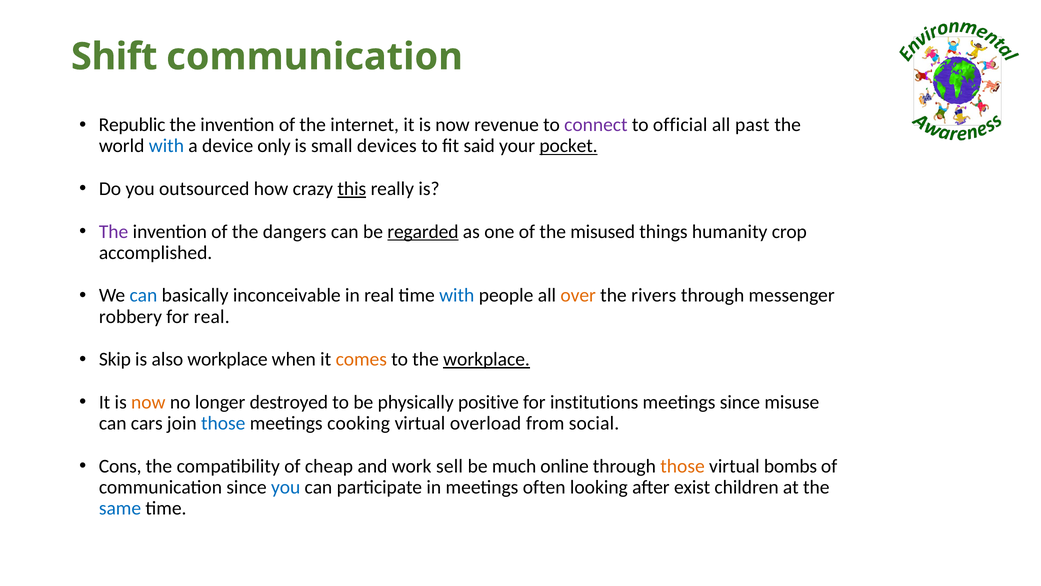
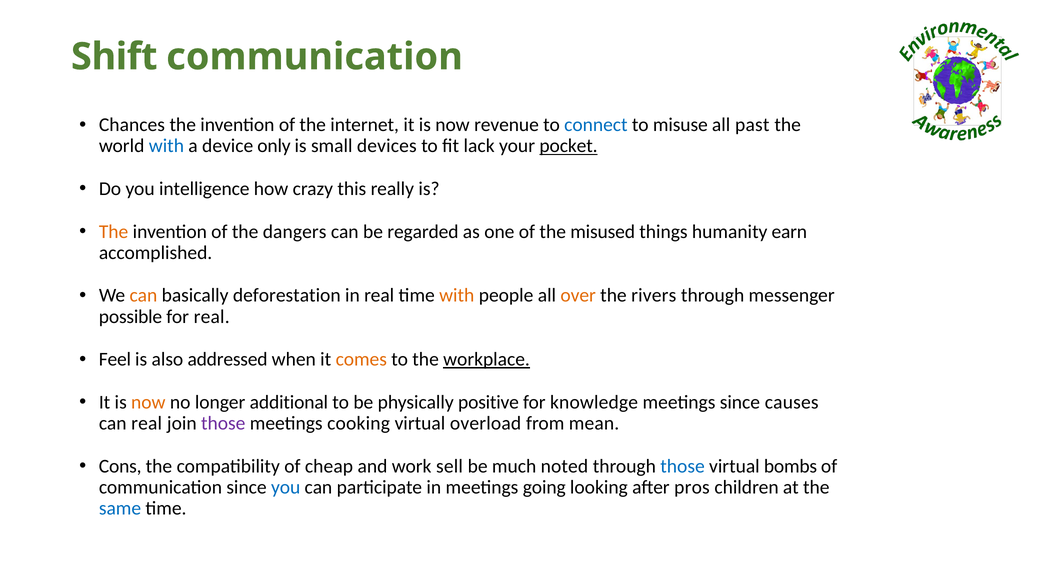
Republic: Republic -> Chances
connect colour: purple -> blue
official: official -> misuse
said: said -> lack
outsourced: outsourced -> intelligence
this underline: present -> none
The at (114, 231) colour: purple -> orange
regarded underline: present -> none
crop: crop -> earn
can at (143, 295) colour: blue -> orange
inconceivable: inconceivable -> deforestation
with at (457, 295) colour: blue -> orange
robbery: robbery -> possible
Skip: Skip -> Feel
also workplace: workplace -> addressed
destroyed: destroyed -> additional
institutions: institutions -> knowledge
misuse: misuse -> causes
can cars: cars -> real
those at (223, 423) colour: blue -> purple
social: social -> mean
online: online -> noted
those at (683, 466) colour: orange -> blue
often: often -> going
exist: exist -> pros
